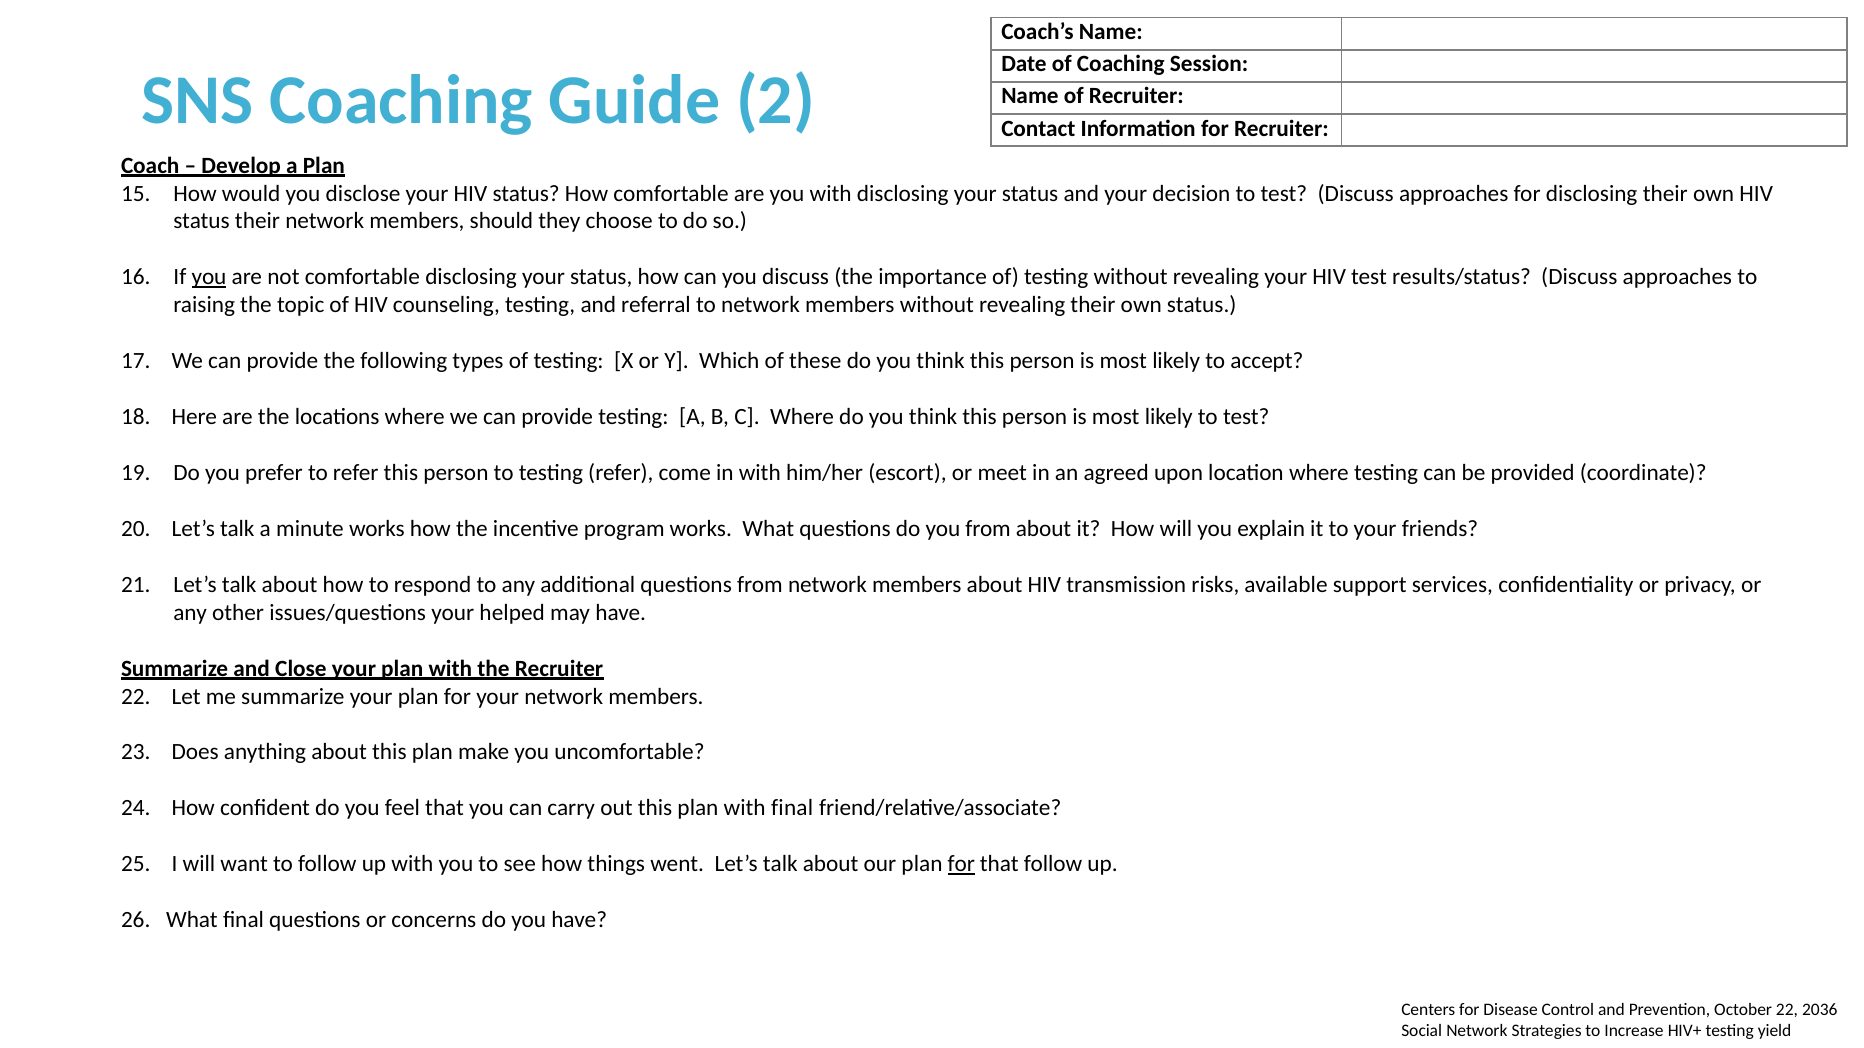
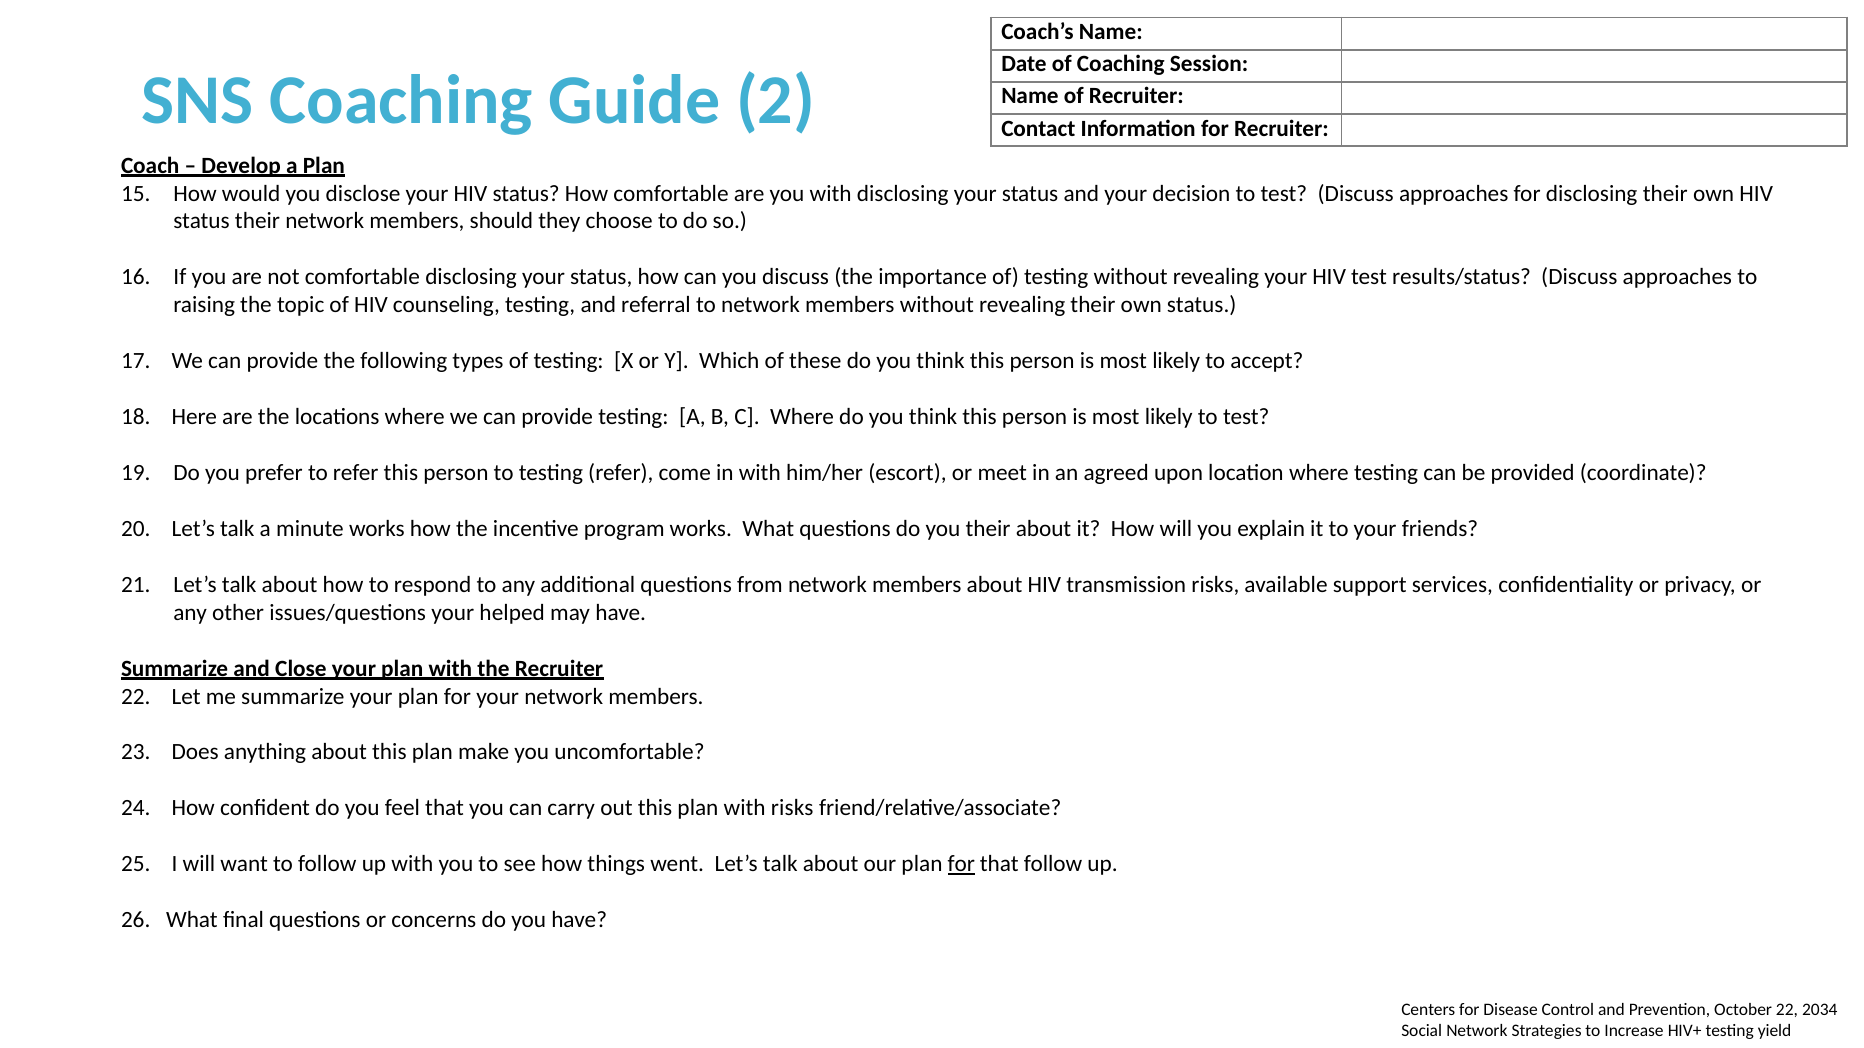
you at (209, 277) underline: present -> none
you from: from -> their
with final: final -> risks
2036: 2036 -> 2034
